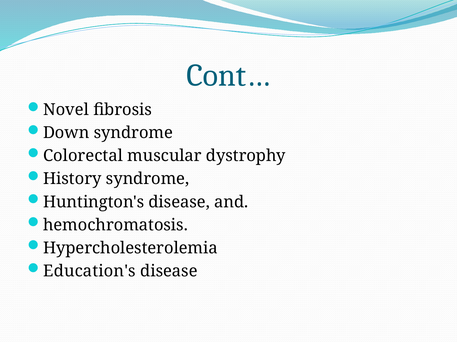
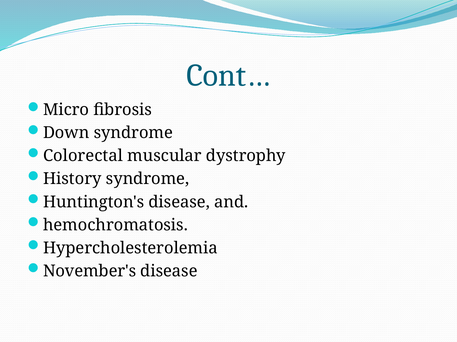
Novel: Novel -> Micro
Education's: Education's -> November's
